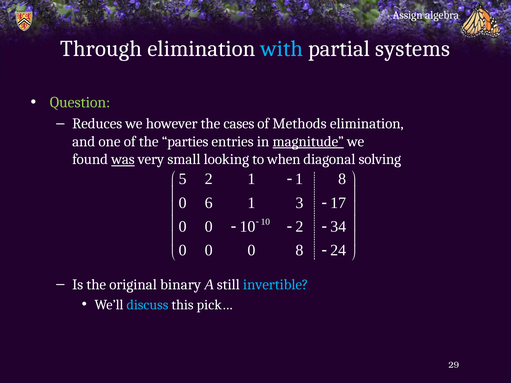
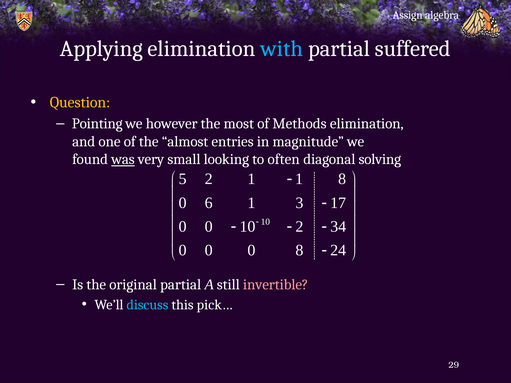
Through: Through -> Applying
systems: systems -> suffered
Question colour: light green -> yellow
Reduces: Reduces -> Pointing
cases: cases -> most
parties: parties -> almost
magnitude underline: present -> none
when: when -> often
original binary: binary -> partial
invertible colour: light blue -> pink
